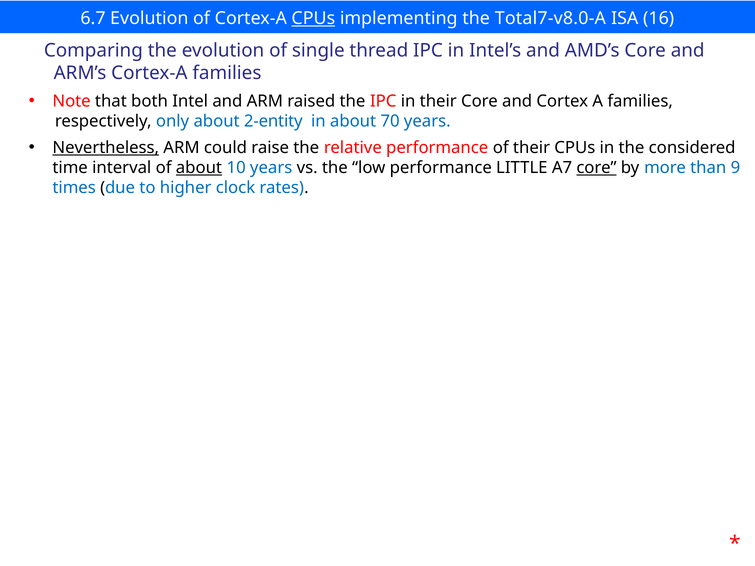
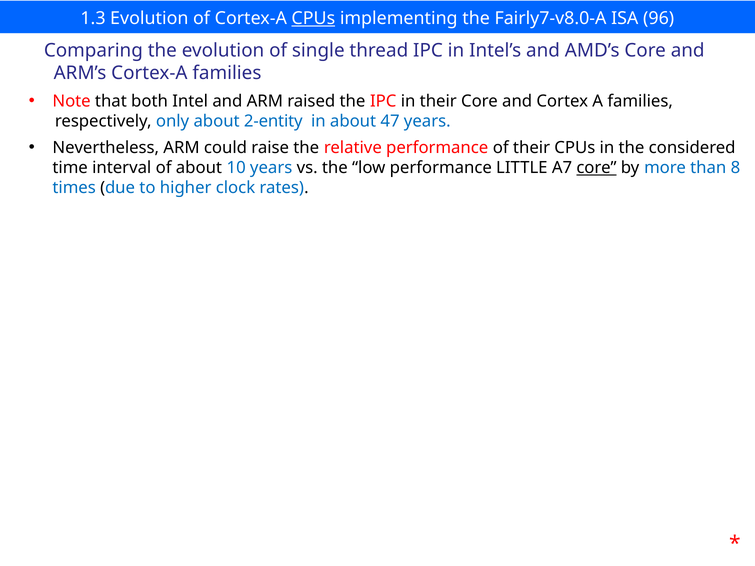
6.7: 6.7 -> 1.3
Total7-v8.0-A: Total7-v8.0-A -> Fairly7-v8.0-A
16: 16 -> 96
70: 70 -> 47
Nevertheless underline: present -> none
about at (199, 168) underline: present -> none
9: 9 -> 8
